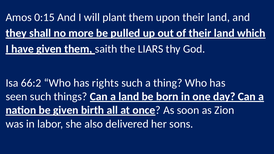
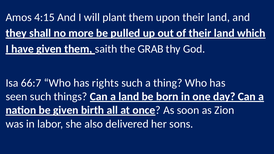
0:15: 0:15 -> 4:15
LIARS: LIARS -> GRAB
66:2: 66:2 -> 66:7
